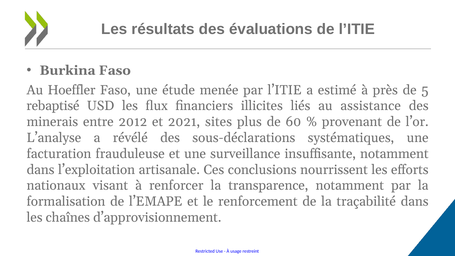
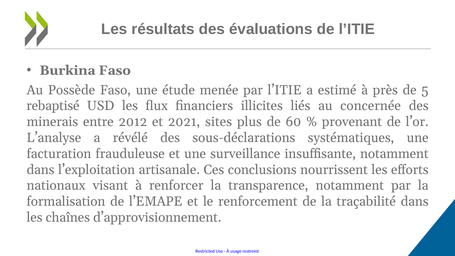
Hoeffler: Hoeffler -> Possède
assistance: assistance -> concernée
